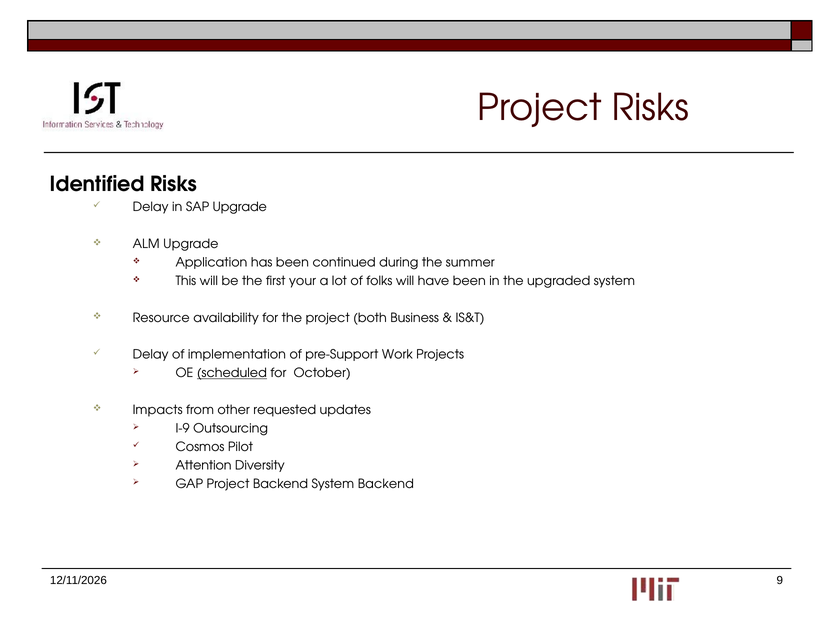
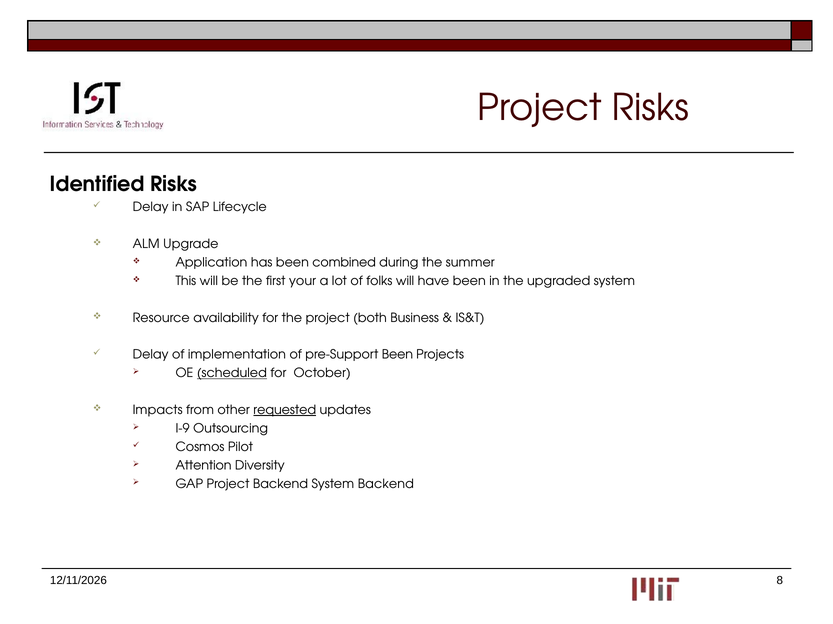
SAP Upgrade: Upgrade -> Lifecycle
continued: continued -> combined
pre-Support Work: Work -> Been
requested underline: none -> present
9: 9 -> 8
